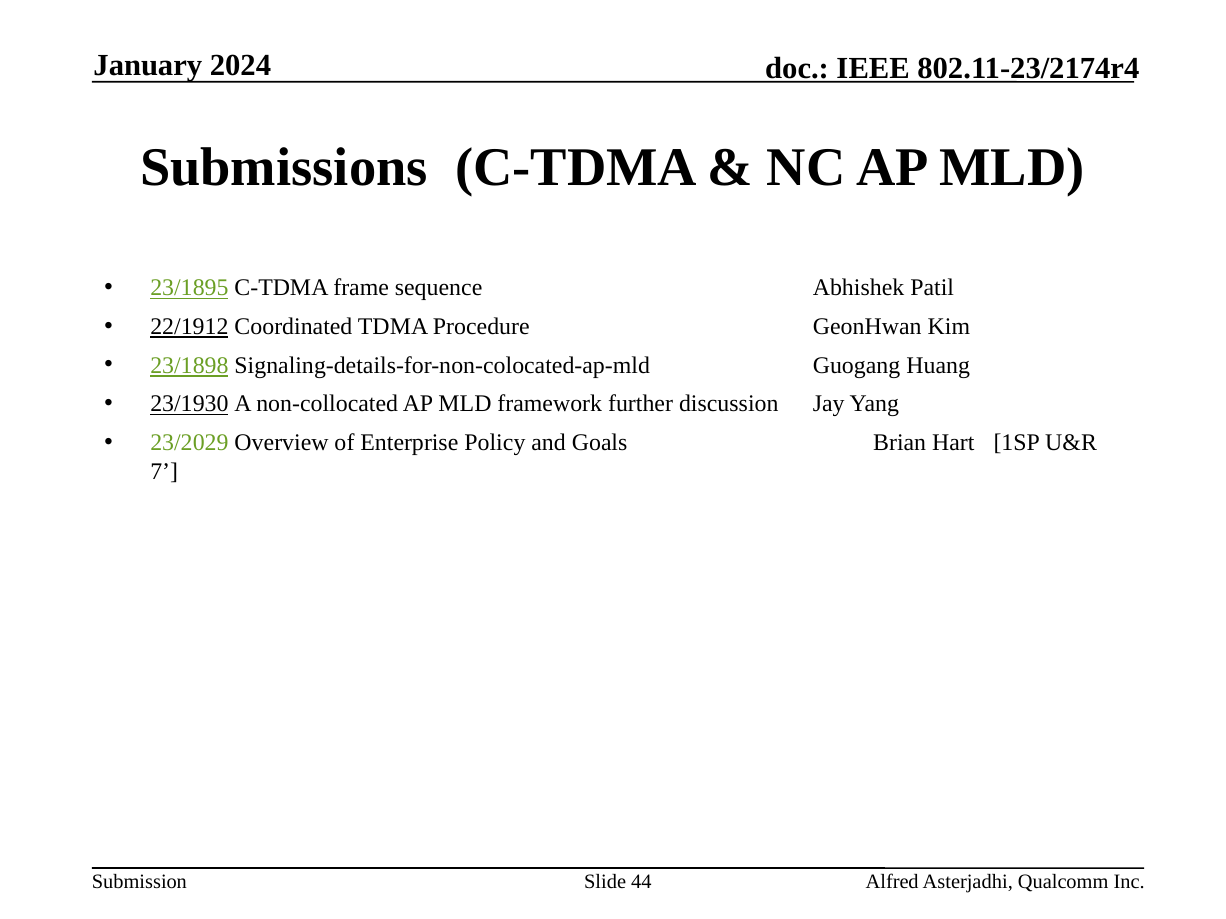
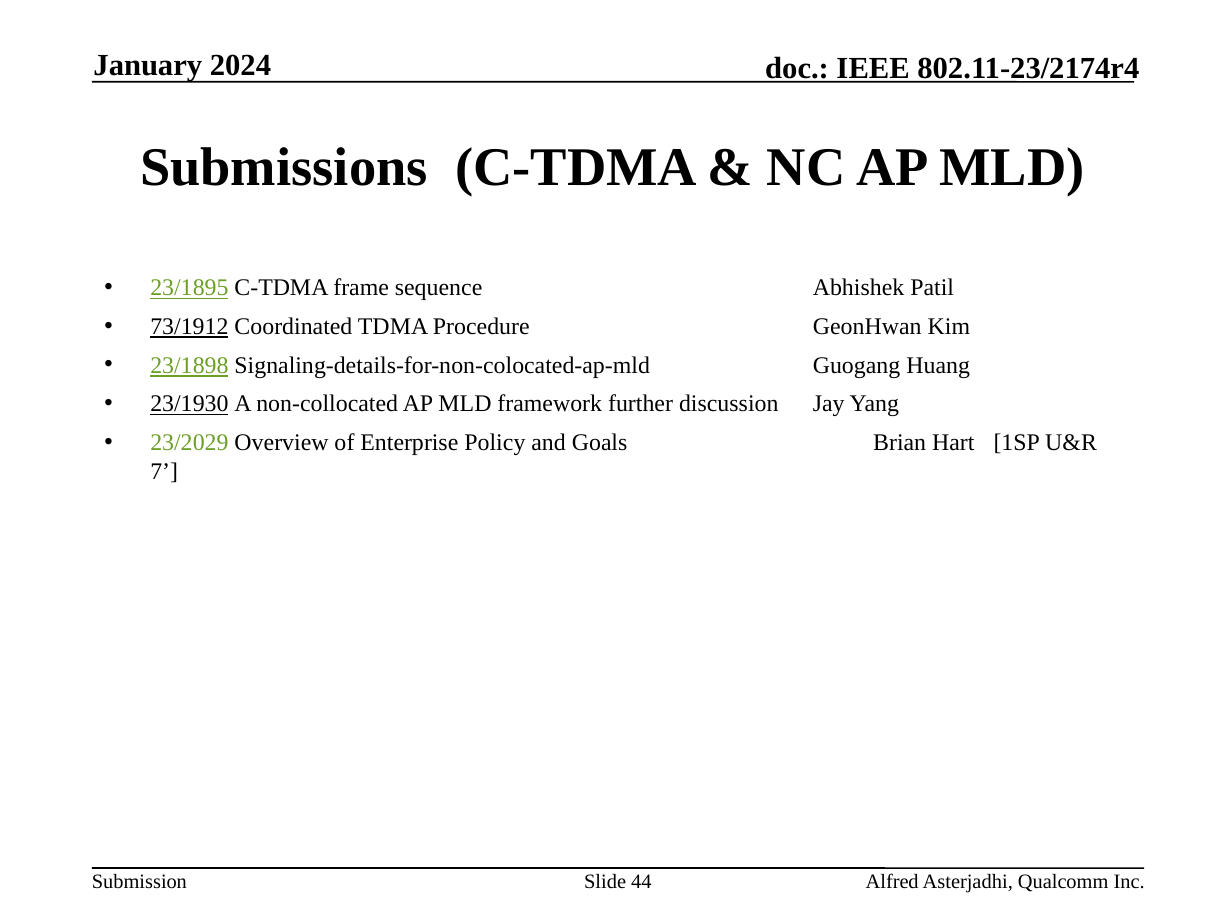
22/1912: 22/1912 -> 73/1912
